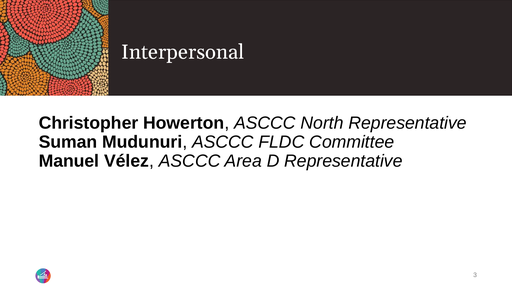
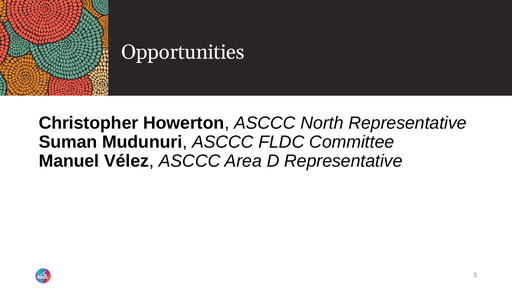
Interpersonal: Interpersonal -> Opportunities
